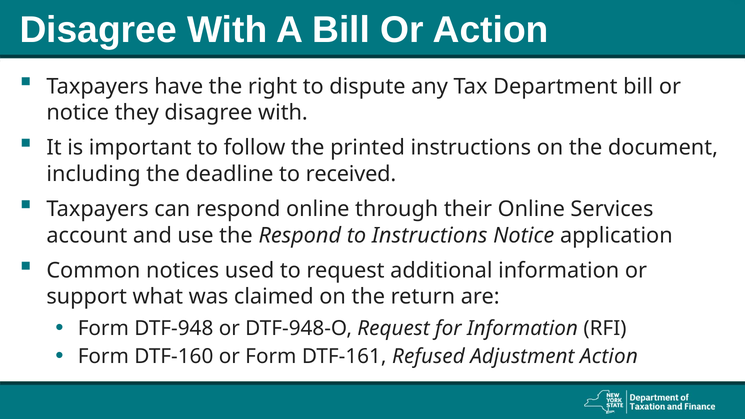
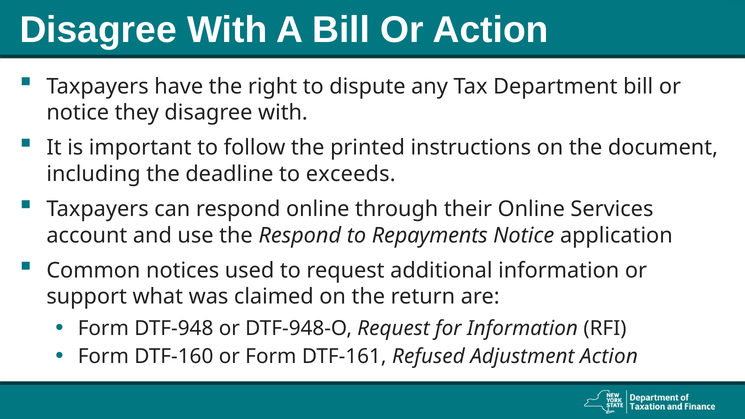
received: received -> exceeds
to Instructions: Instructions -> Repayments
